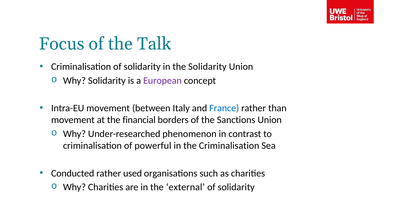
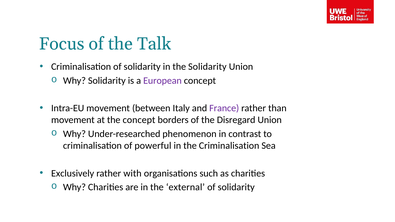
France colour: blue -> purple
the financial: financial -> concept
Sanctions: Sanctions -> Disregard
Conducted: Conducted -> Exclusively
used: used -> with
